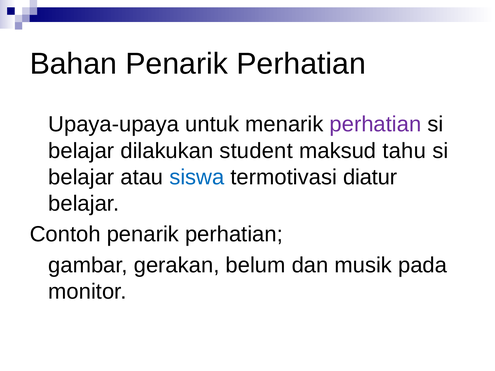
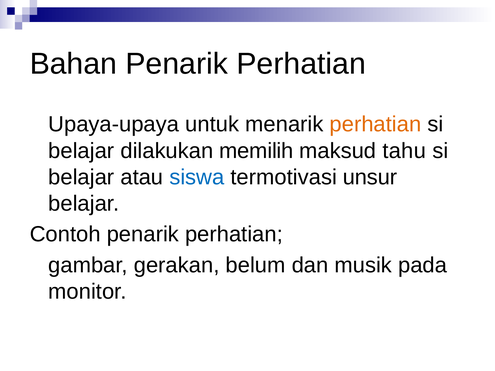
perhatian at (375, 124) colour: purple -> orange
student: student -> memilih
diatur: diatur -> unsur
